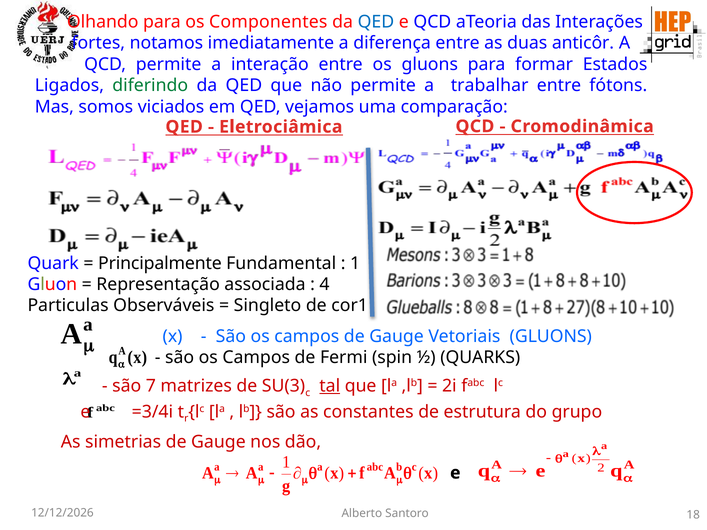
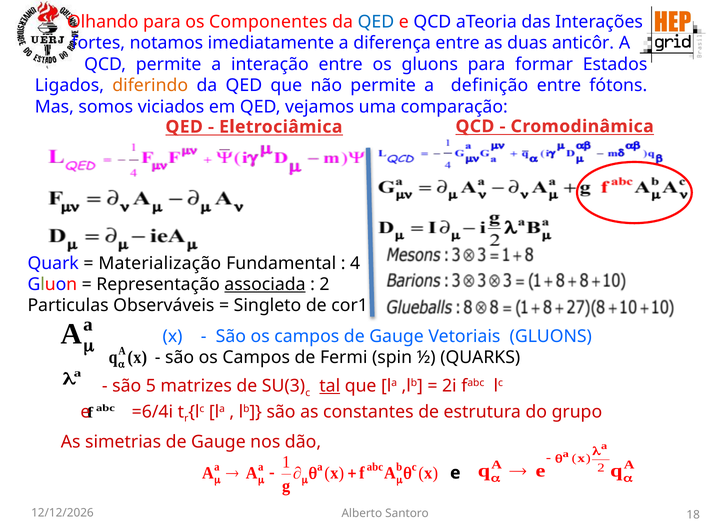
diferindo colour: green -> orange
trabalhar: trabalhar -> definição
Principalmente: Principalmente -> Materialização
1 at (355, 263): 1 -> 4
associada underline: none -> present
4 at (325, 285): 4 -> 2
7: 7 -> 5
=3/4i: =3/4i -> =6/4i
